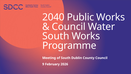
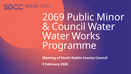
2040: 2040 -> 2069
Public Works: Works -> Minor
South at (56, 36): South -> Water
